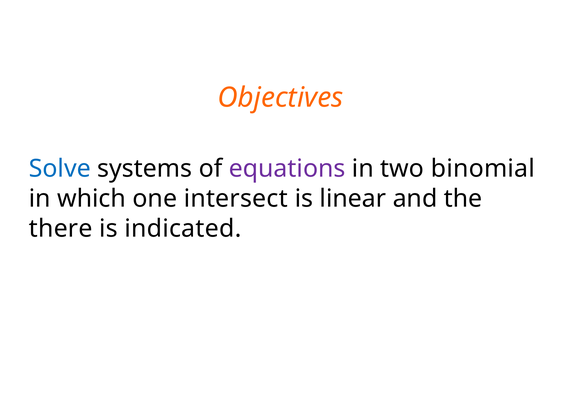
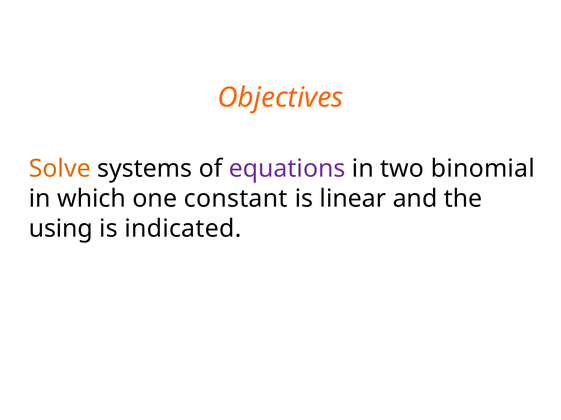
Solve colour: blue -> orange
intersect: intersect -> constant
there: there -> using
